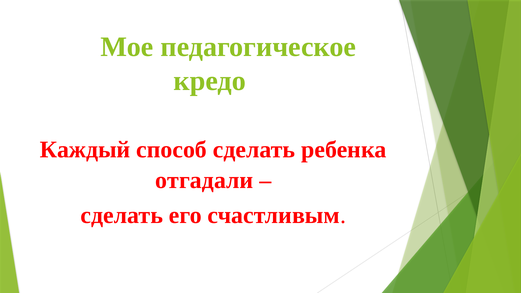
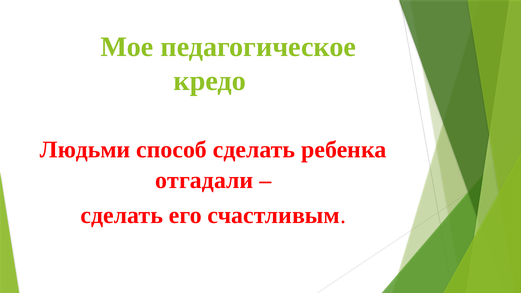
Каждый: Каждый -> Людьми
